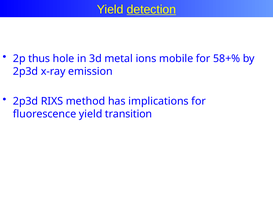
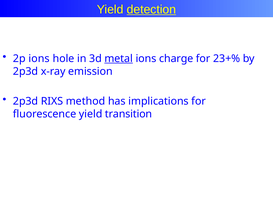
2p thus: thus -> ions
metal underline: none -> present
mobile: mobile -> charge
58+%: 58+% -> 23+%
